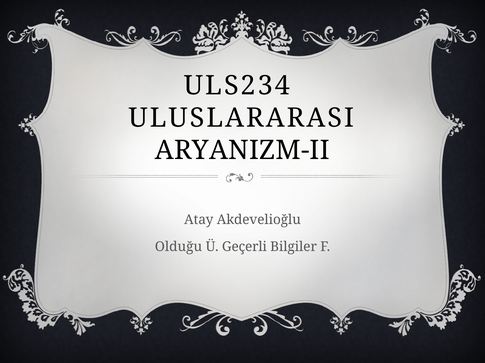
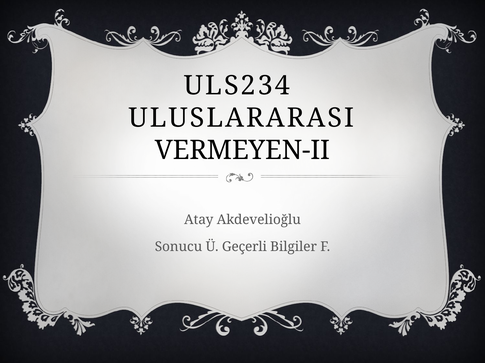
ARYANIZM-II: ARYANIZM-II -> VERMEYEN-II
Olduğu: Olduğu -> Sonucu
